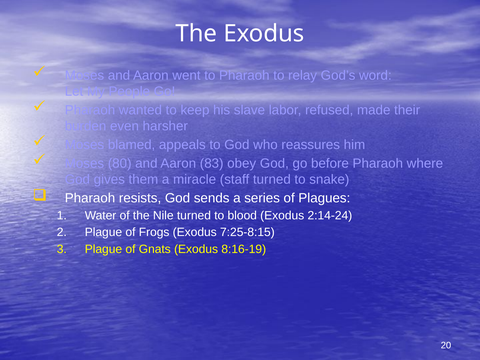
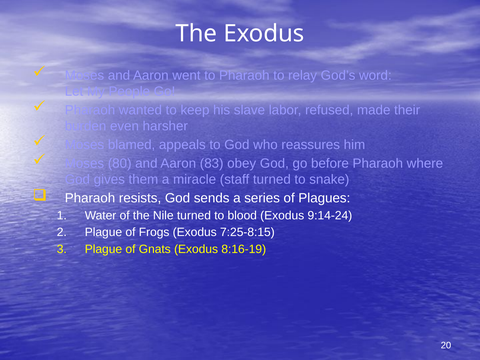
2:14-24: 2:14-24 -> 9:14-24
